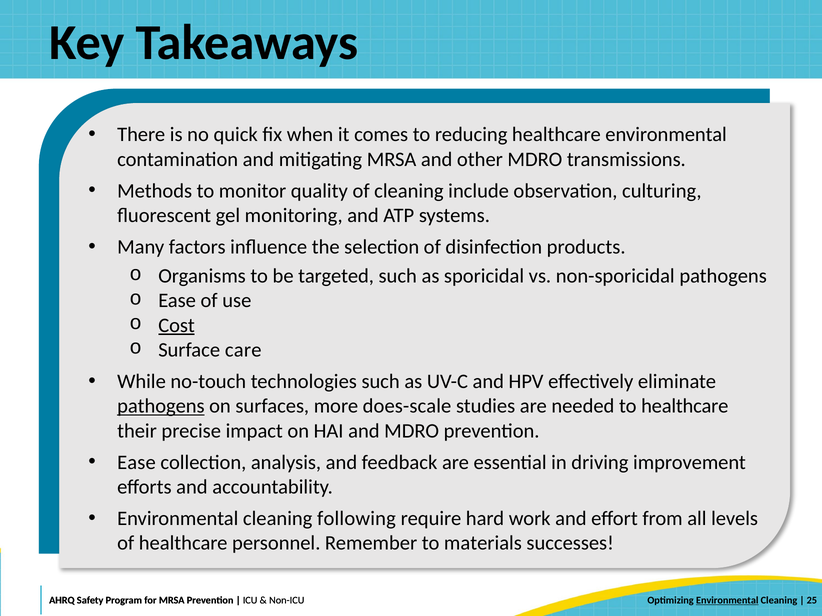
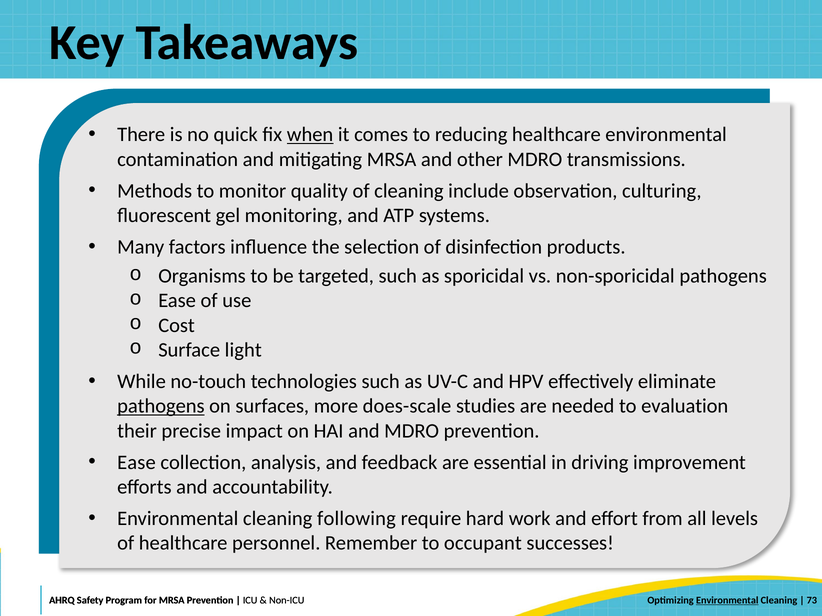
when underline: none -> present
Cost underline: present -> none
care: care -> light
to healthcare: healthcare -> evaluation
materials: materials -> occupant
25: 25 -> 73
